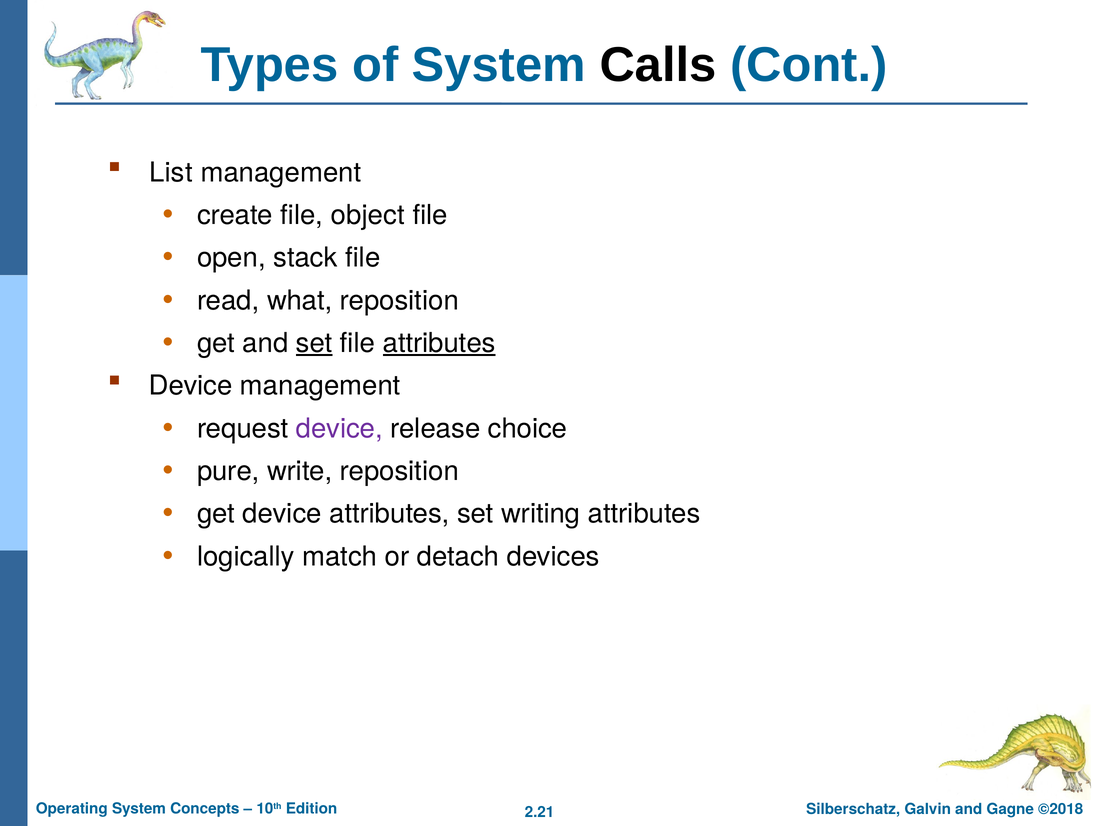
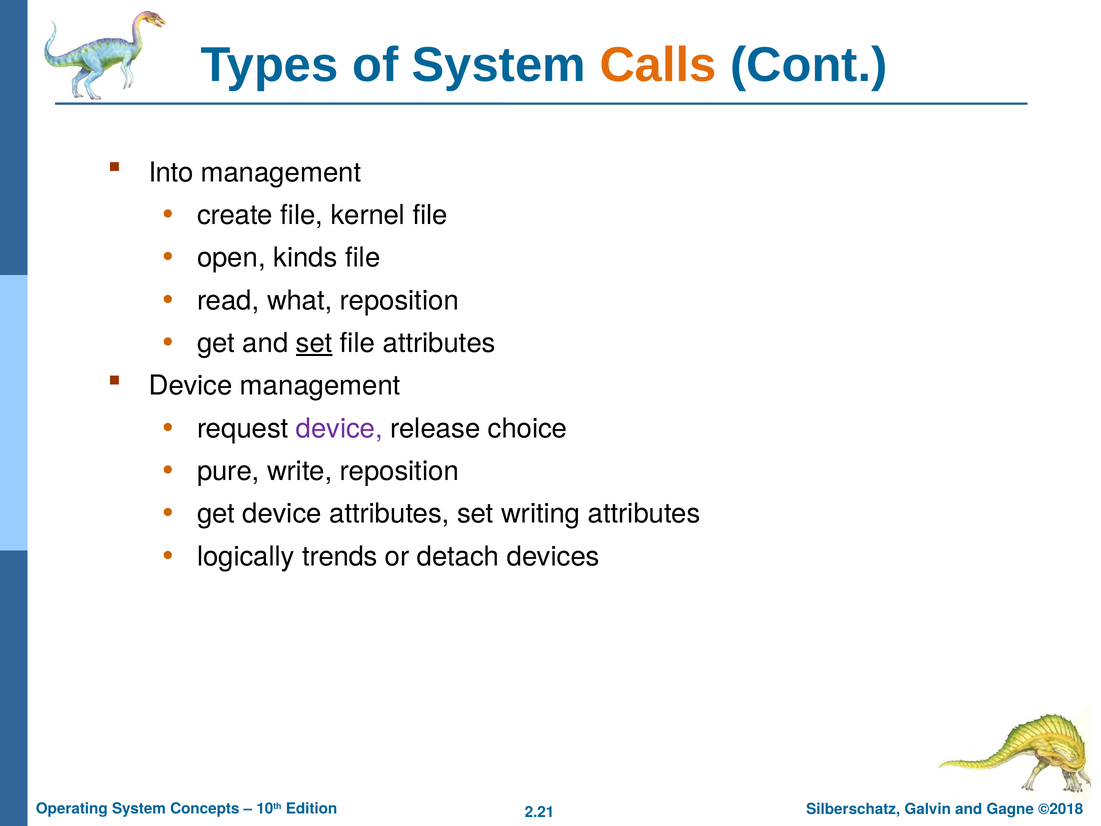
Calls colour: black -> orange
List: List -> Into
object: object -> kernel
stack: stack -> kinds
attributes at (439, 343) underline: present -> none
match: match -> trends
